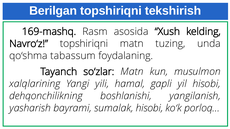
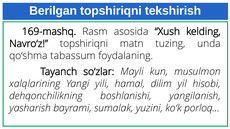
so‘zlar Matn: Matn -> Mayli
gapli: gapli -> dilim
sumalak hisobi: hisobi -> yuzini
